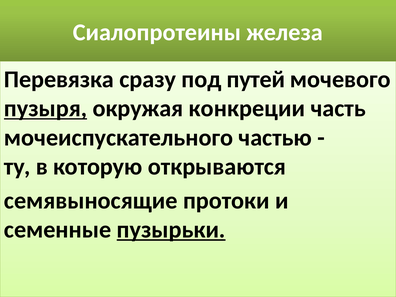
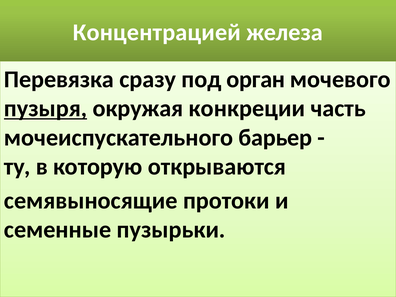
Сиалопротеины: Сиалопротеины -> Концентрацией
путей: путей -> орган
частью: частью -> барьер
пузырьки underline: present -> none
